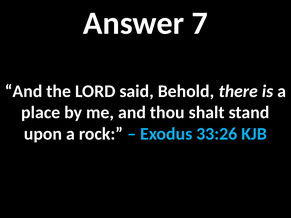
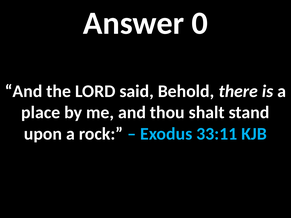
7: 7 -> 0
33:26: 33:26 -> 33:11
